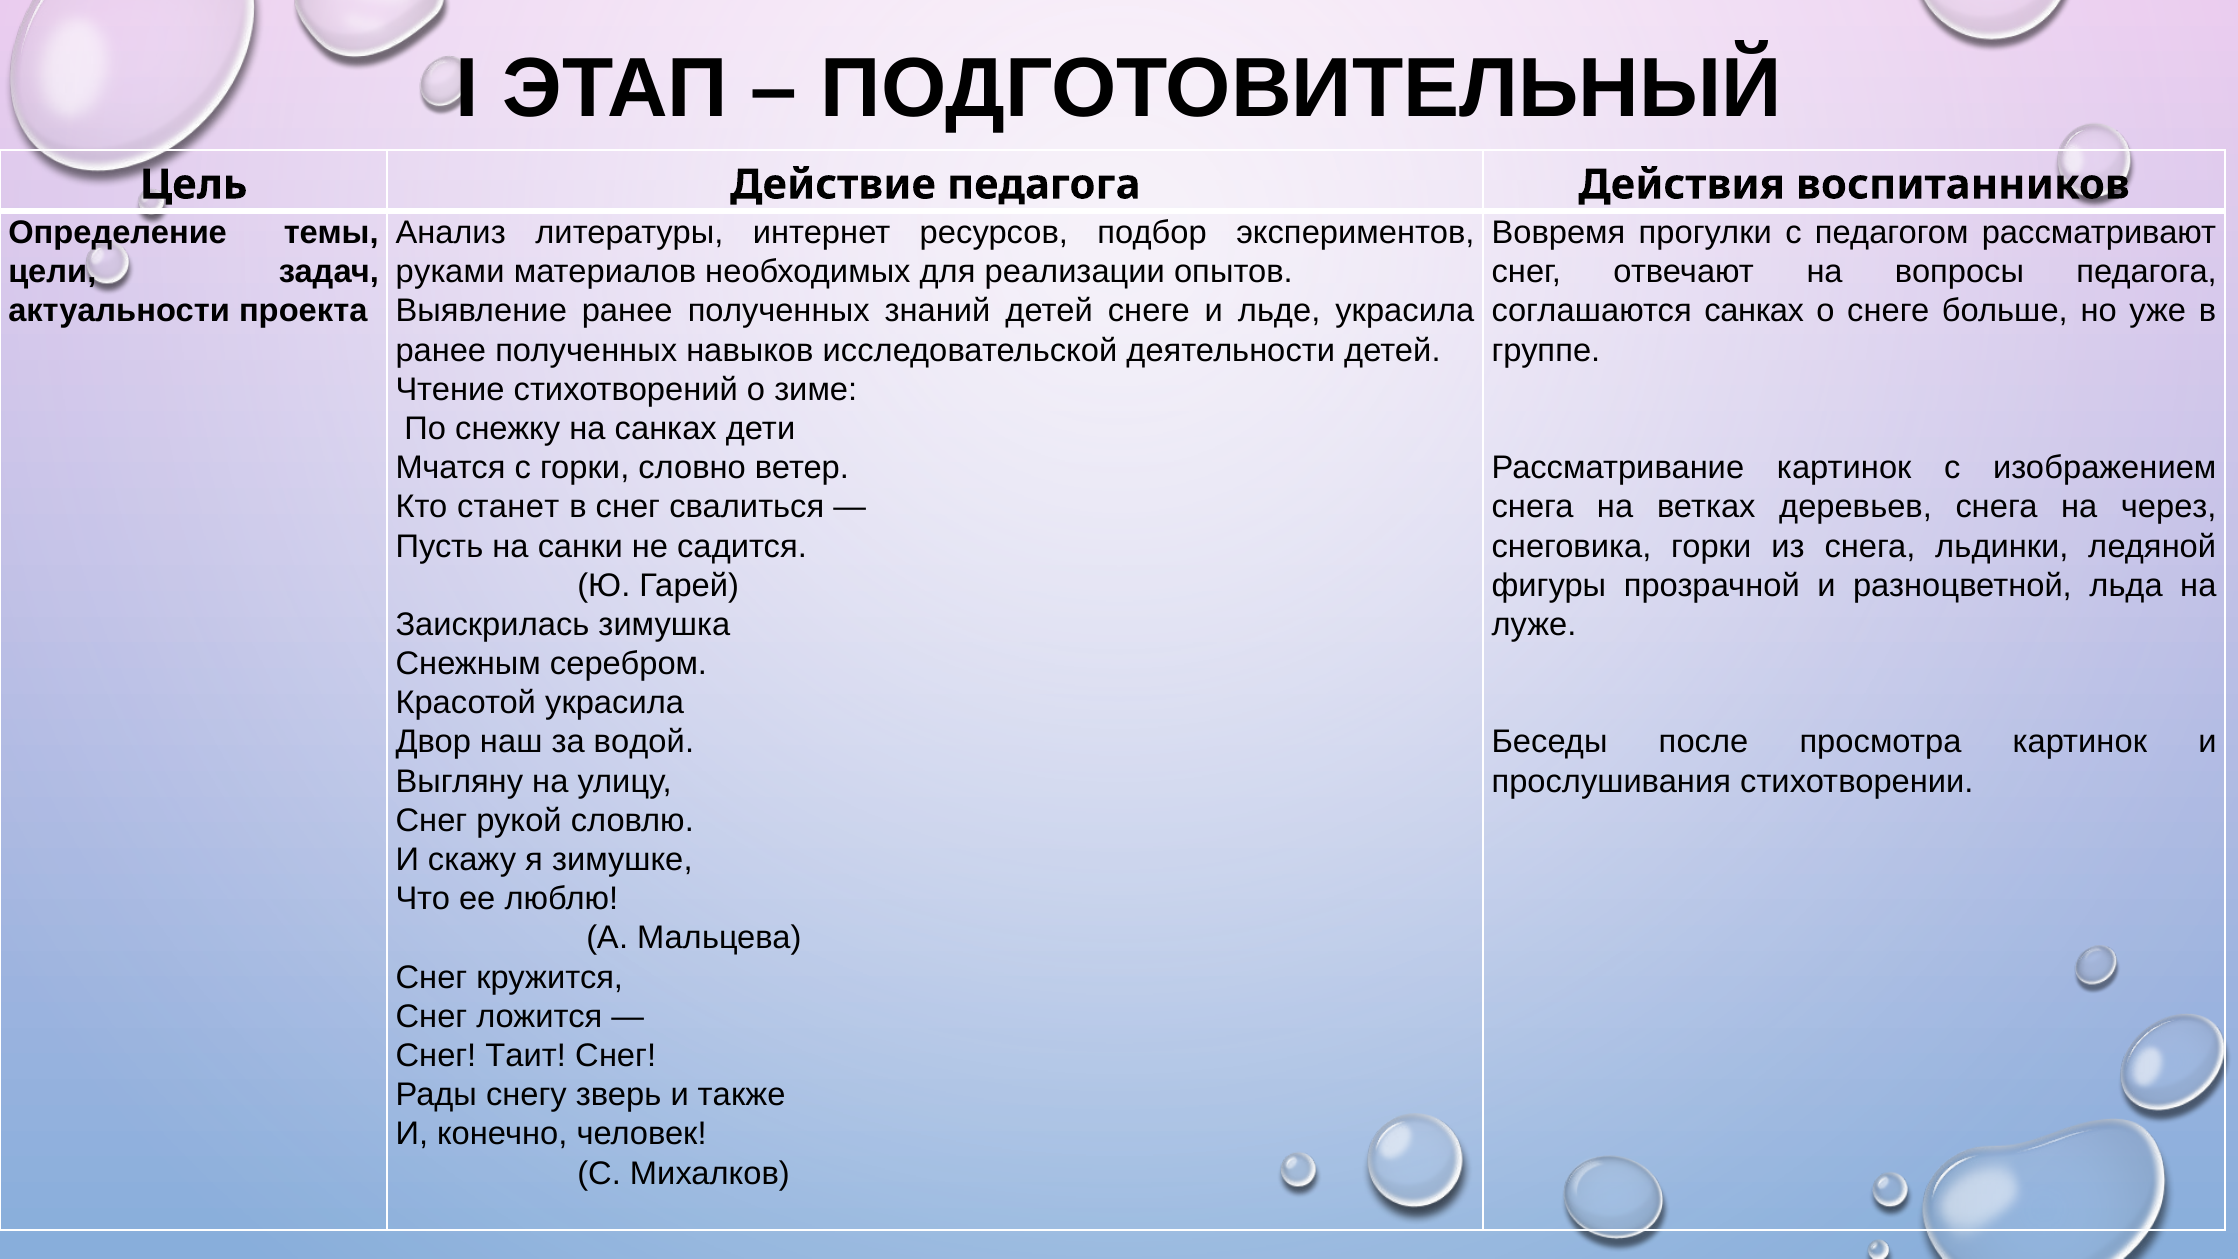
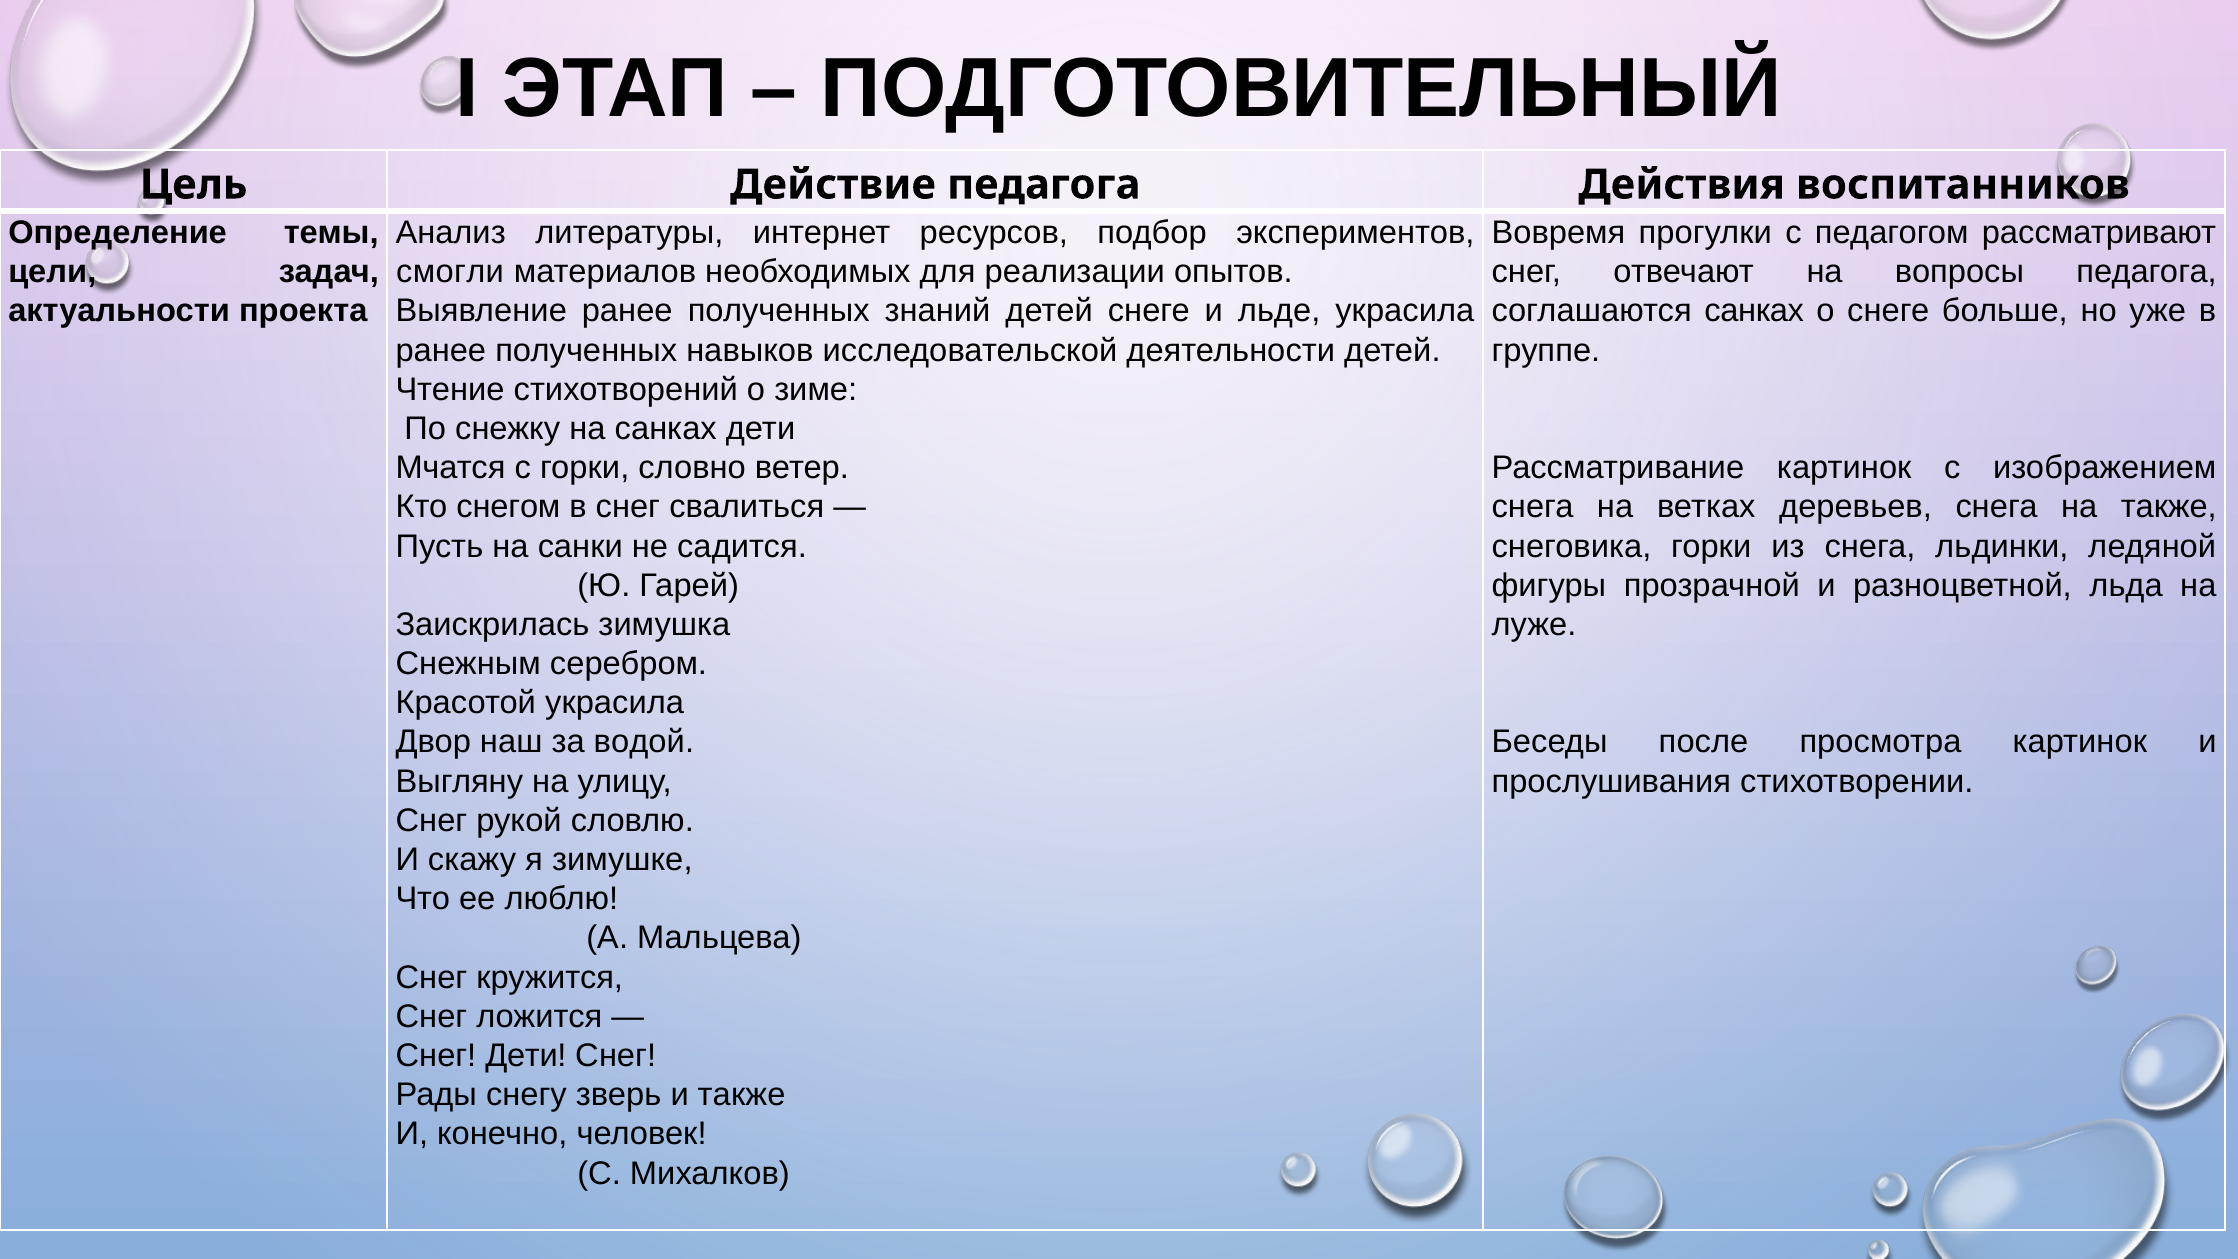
руками: руками -> смогли
станет: станет -> снегом
на через: через -> также
Снег Таит: Таит -> Дети
